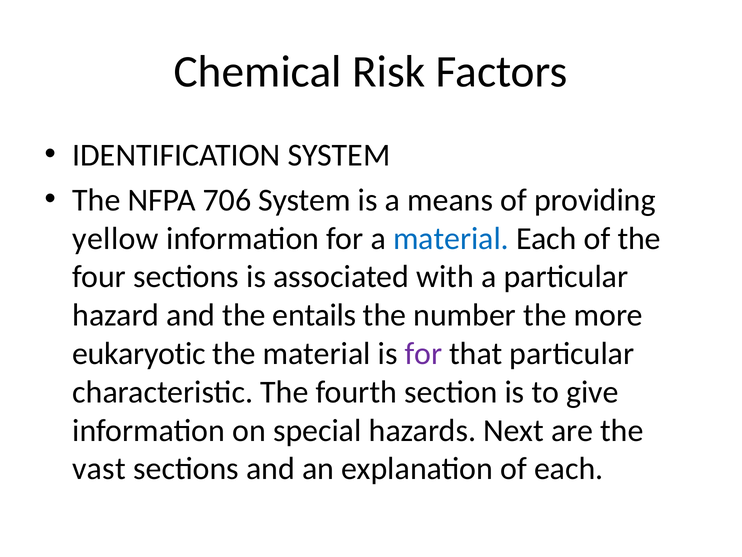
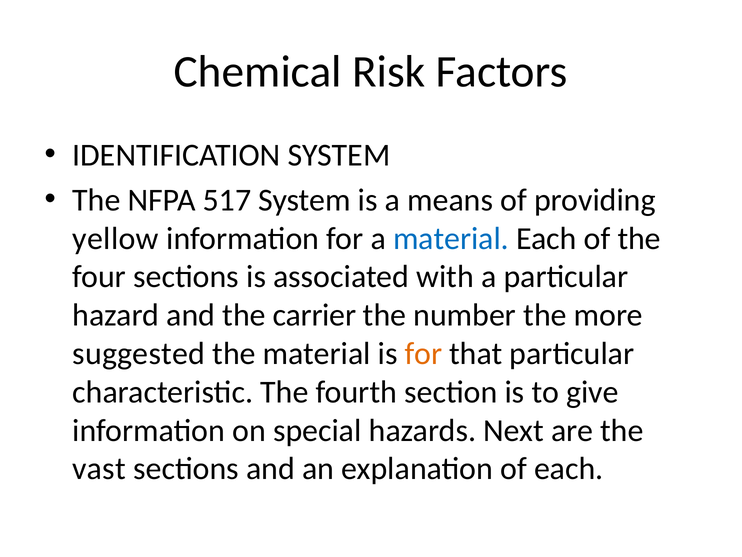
706: 706 -> 517
entails: entails -> carrier
eukaryotic: eukaryotic -> suggested
for at (423, 353) colour: purple -> orange
